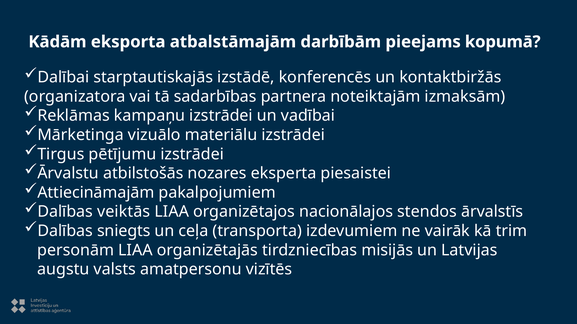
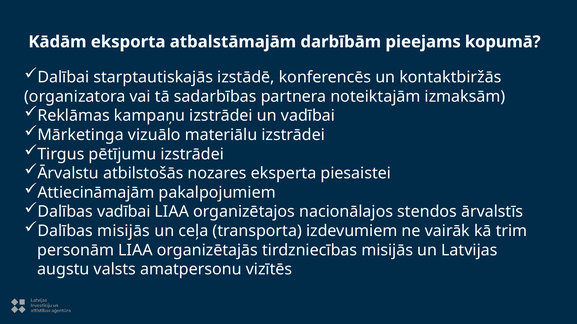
Dalības veiktās: veiktās -> vadībai
Dalības sniegts: sniegts -> misijās
